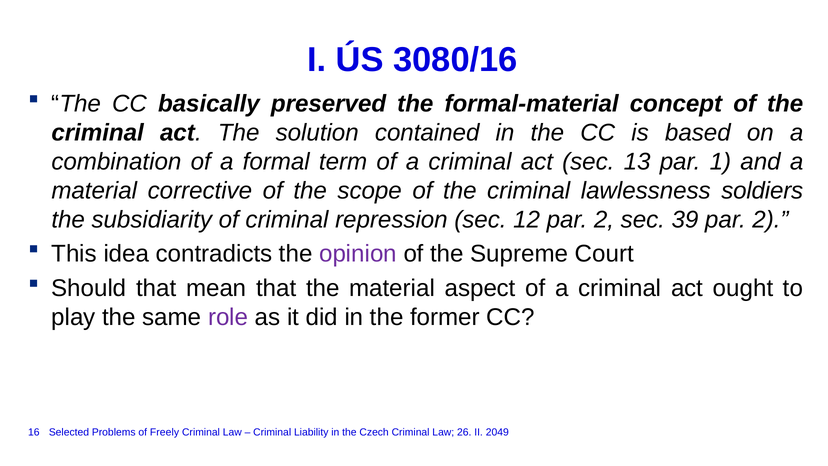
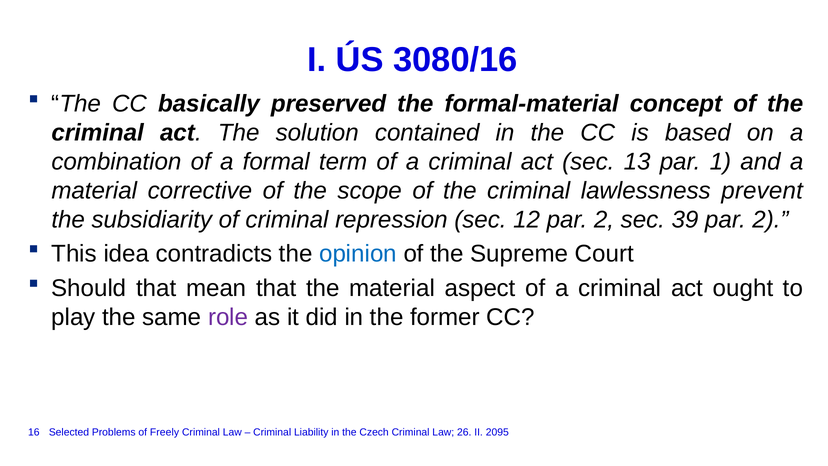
soldiers: soldiers -> prevent
opinion colour: purple -> blue
2049: 2049 -> 2095
